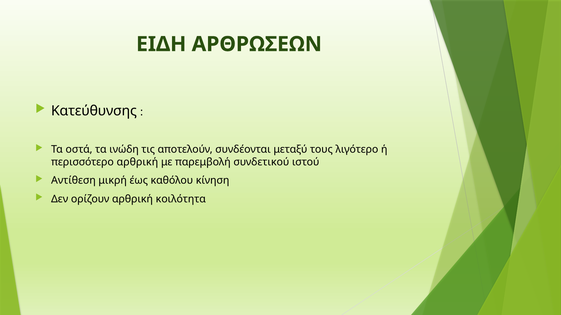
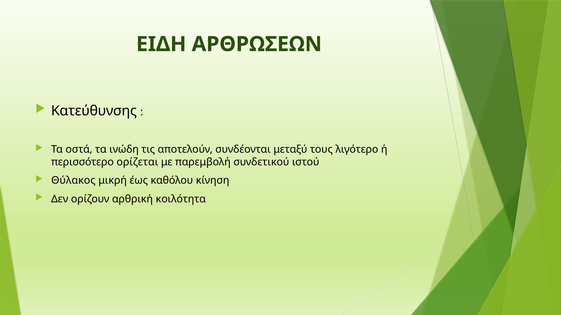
περισσότερο αρθρική: αρθρική -> ορίζεται
Αντίθεση: Αντίθεση -> Θύλακος
